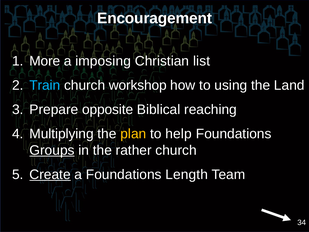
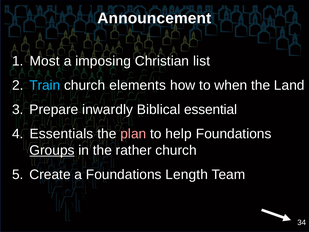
Encouragement: Encouragement -> Announcement
More: More -> Most
workshop: workshop -> elements
using: using -> when
opposite: opposite -> inwardly
reaching: reaching -> essential
Multiplying: Multiplying -> Essentials
plan colour: yellow -> pink
Create underline: present -> none
